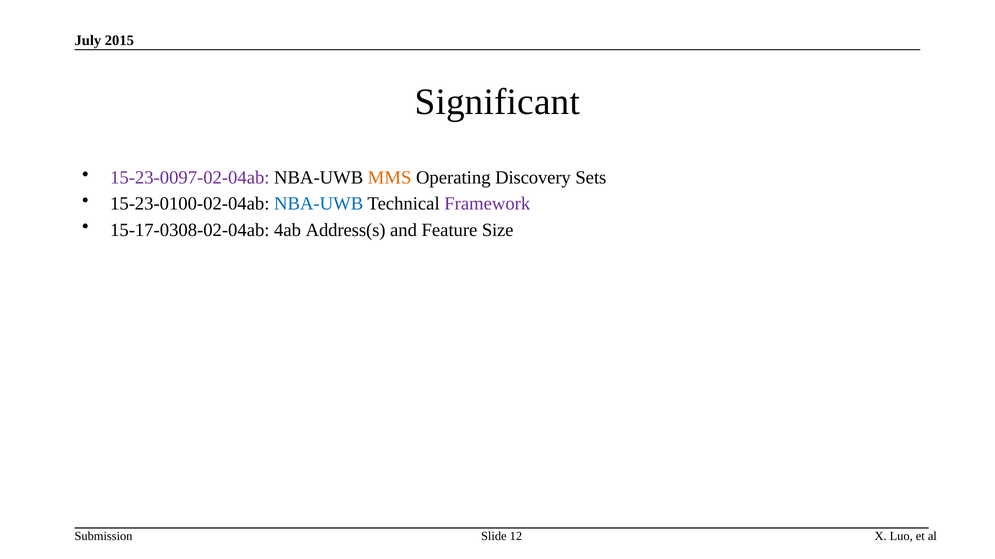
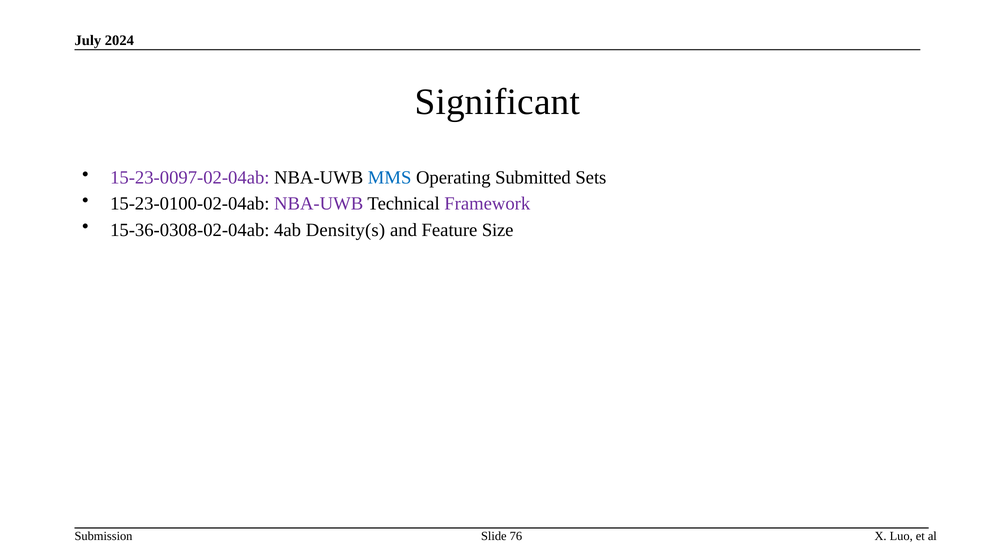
2015: 2015 -> 2024
MMS colour: orange -> blue
Discovery: Discovery -> Submitted
NBA-UWB at (319, 204) colour: blue -> purple
15-17-0308-02-04ab: 15-17-0308-02-04ab -> 15-36-0308-02-04ab
Address(s: Address(s -> Density(s
12: 12 -> 76
